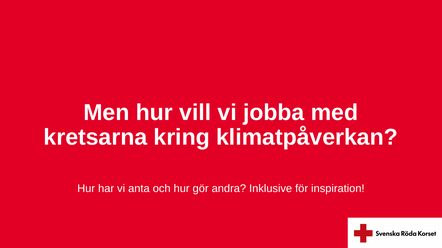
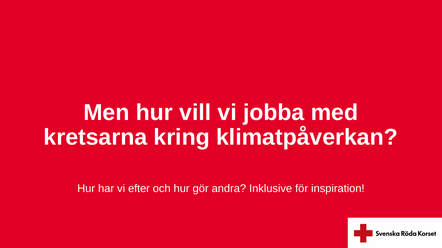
anta: anta -> efter
